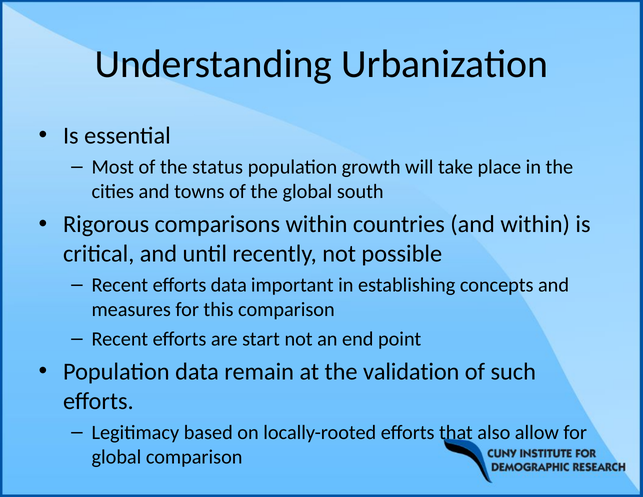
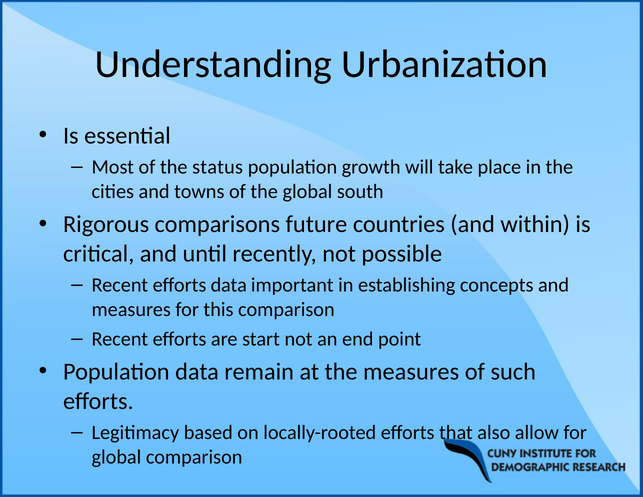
comparisons within: within -> future
the validation: validation -> measures
